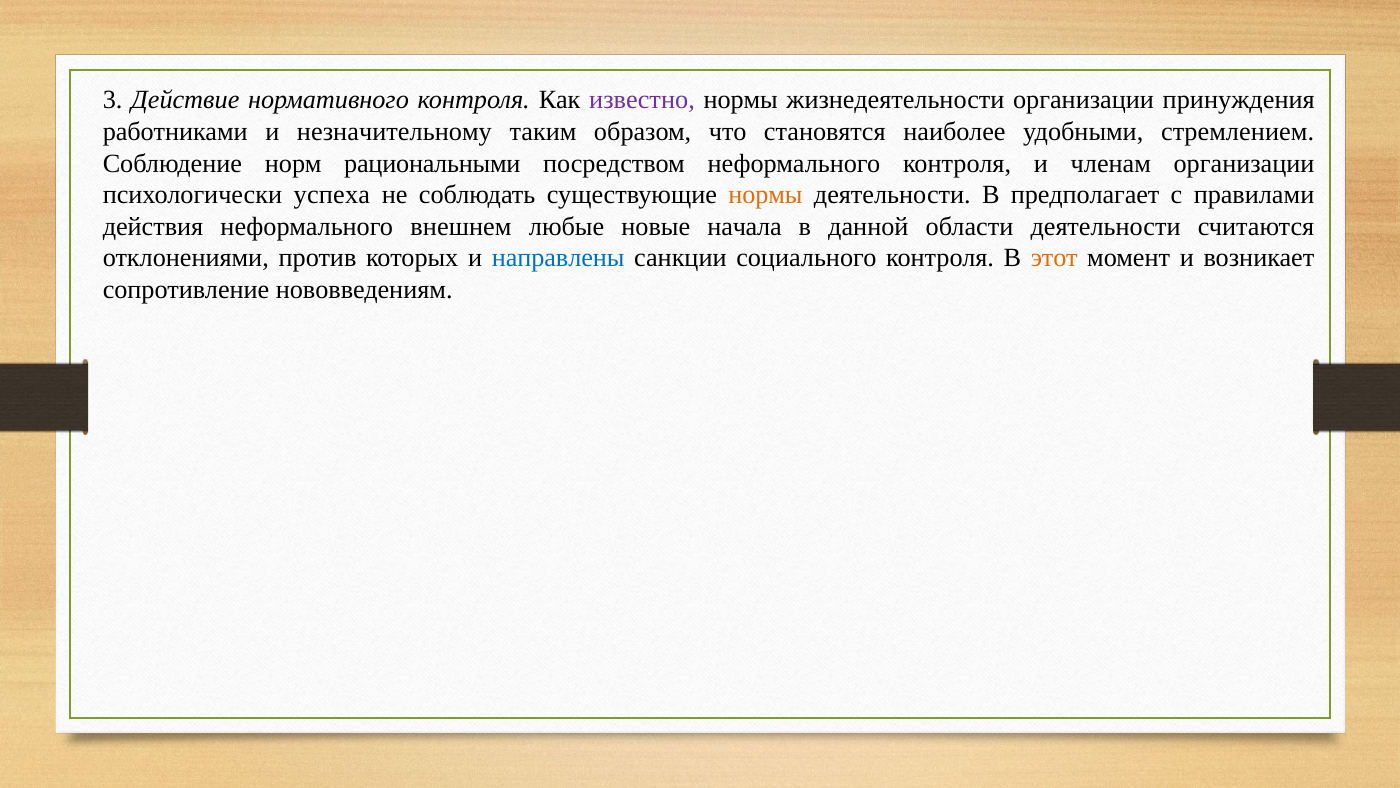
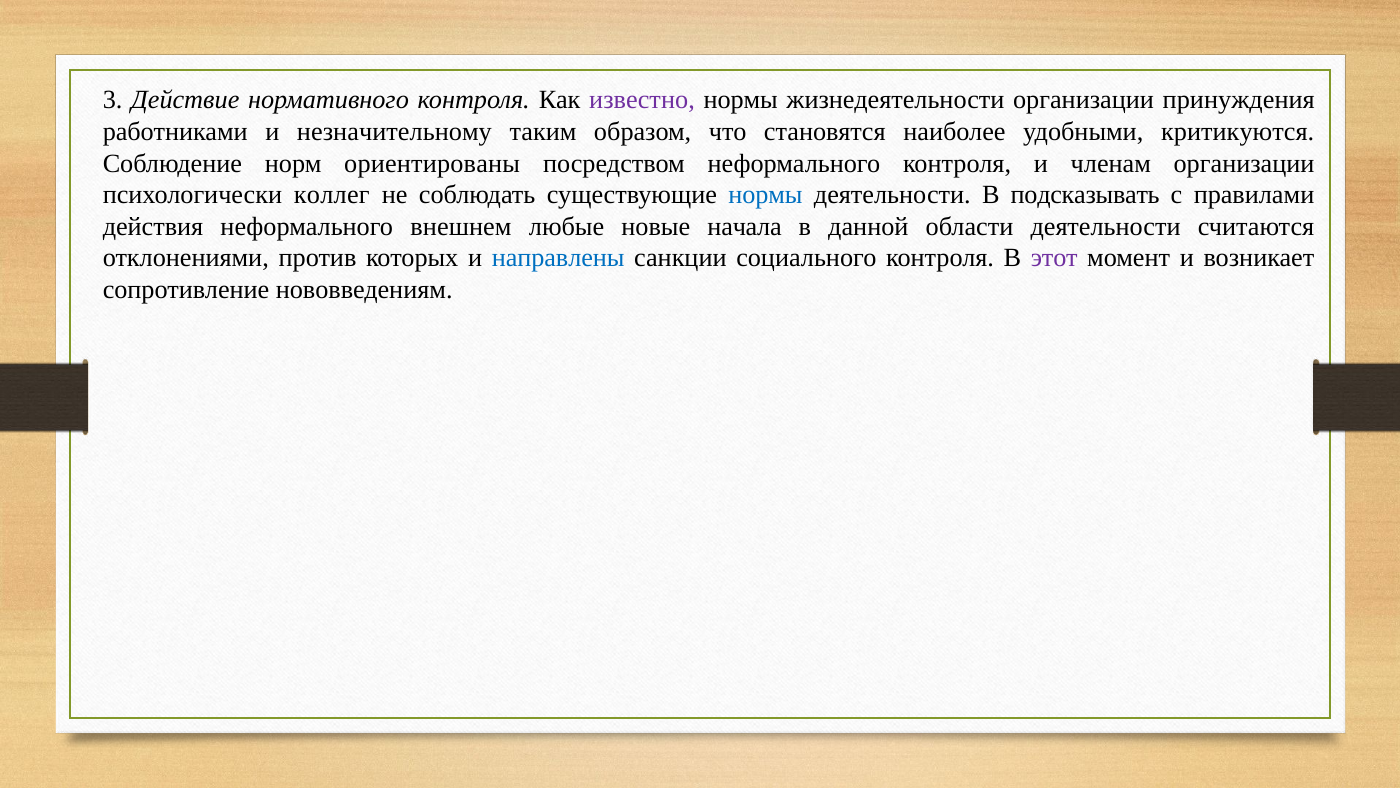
стремлением: стремлением -> критикуются
рациональными: рациональными -> ориентированы
успеха: успеха -> коллег
нормы at (765, 195) colour: orange -> blue
предполагает: предполагает -> подсказывать
этот colour: orange -> purple
